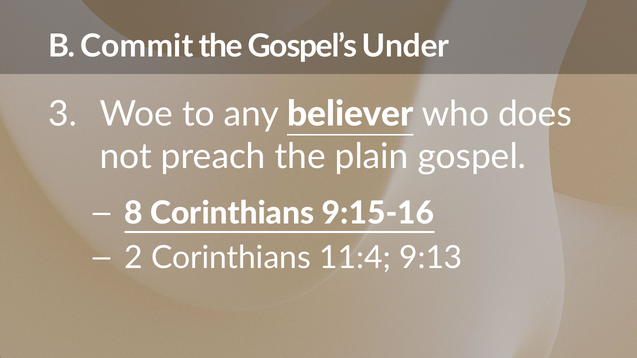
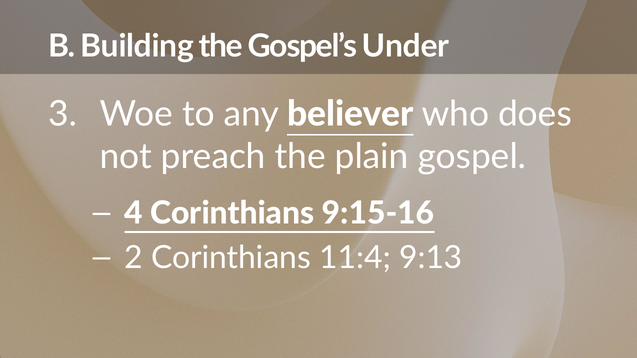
Commit: Commit -> Building
8: 8 -> 4
